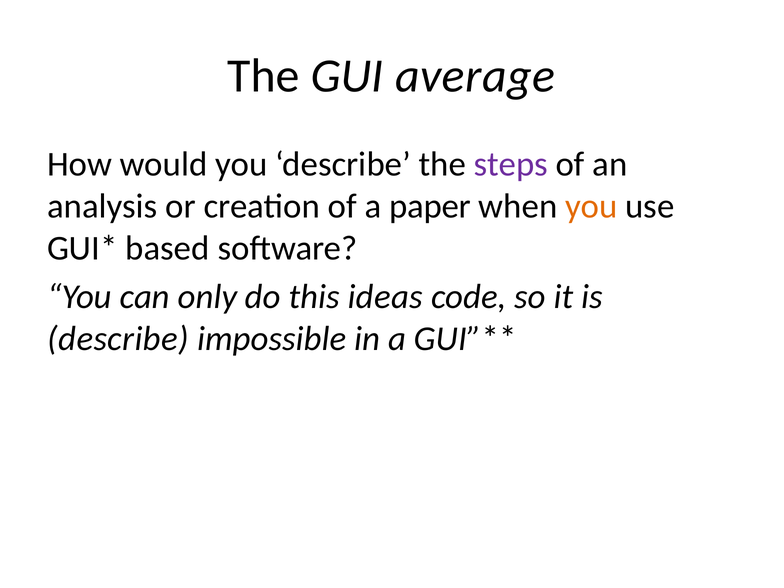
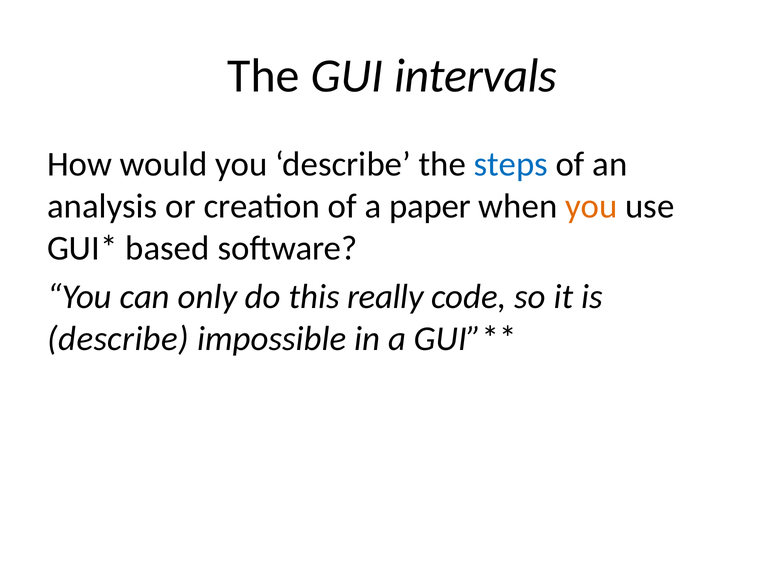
average: average -> intervals
steps colour: purple -> blue
ideas: ideas -> really
